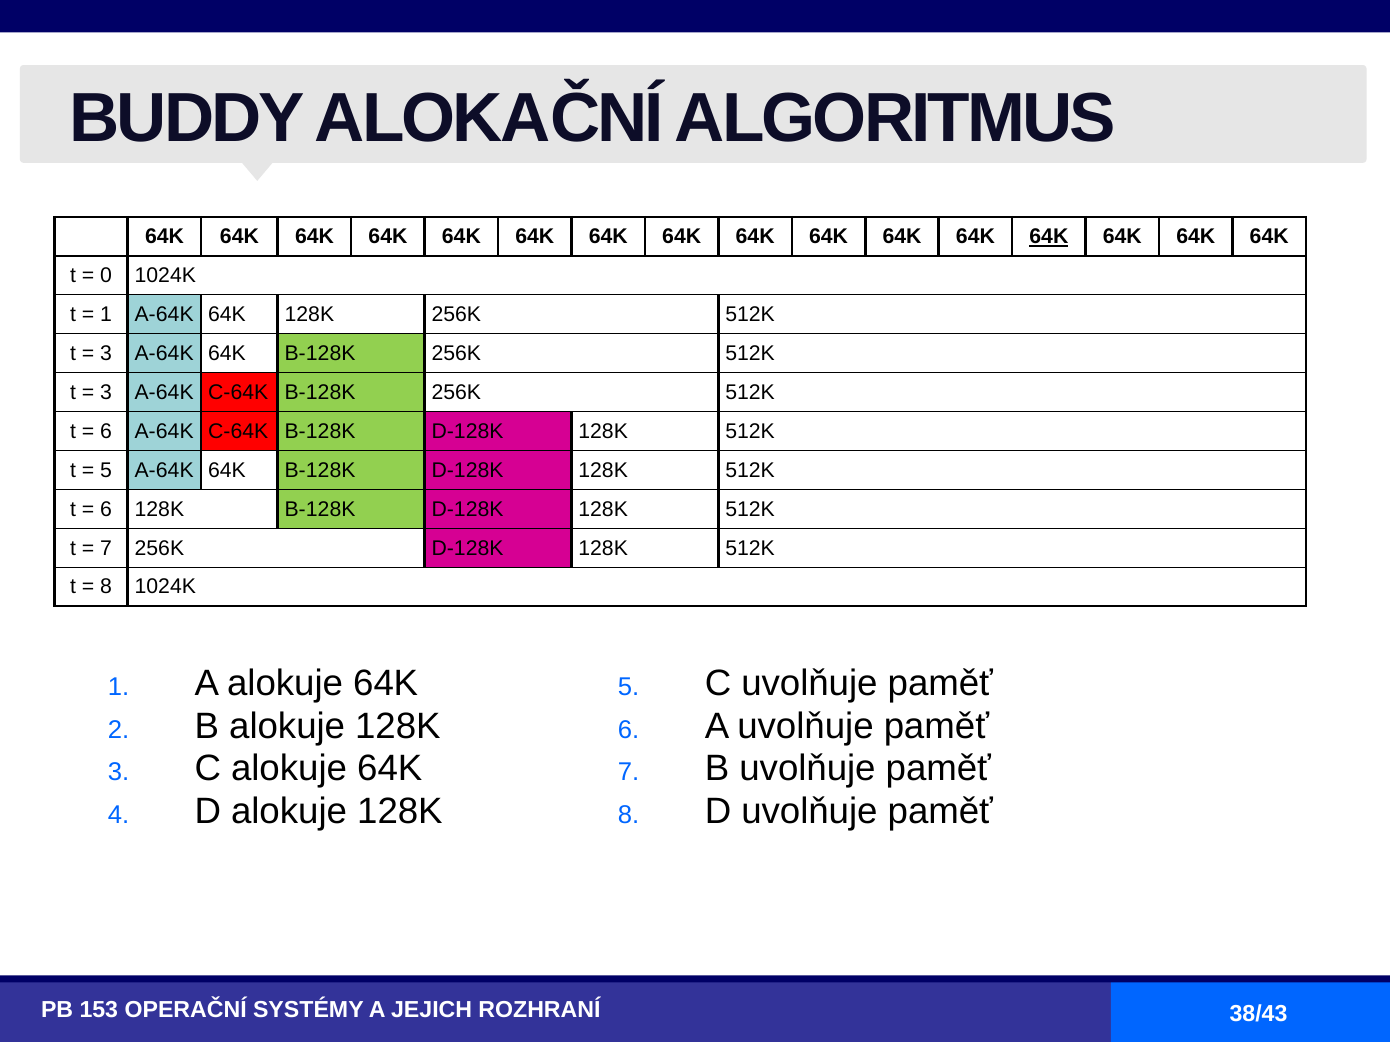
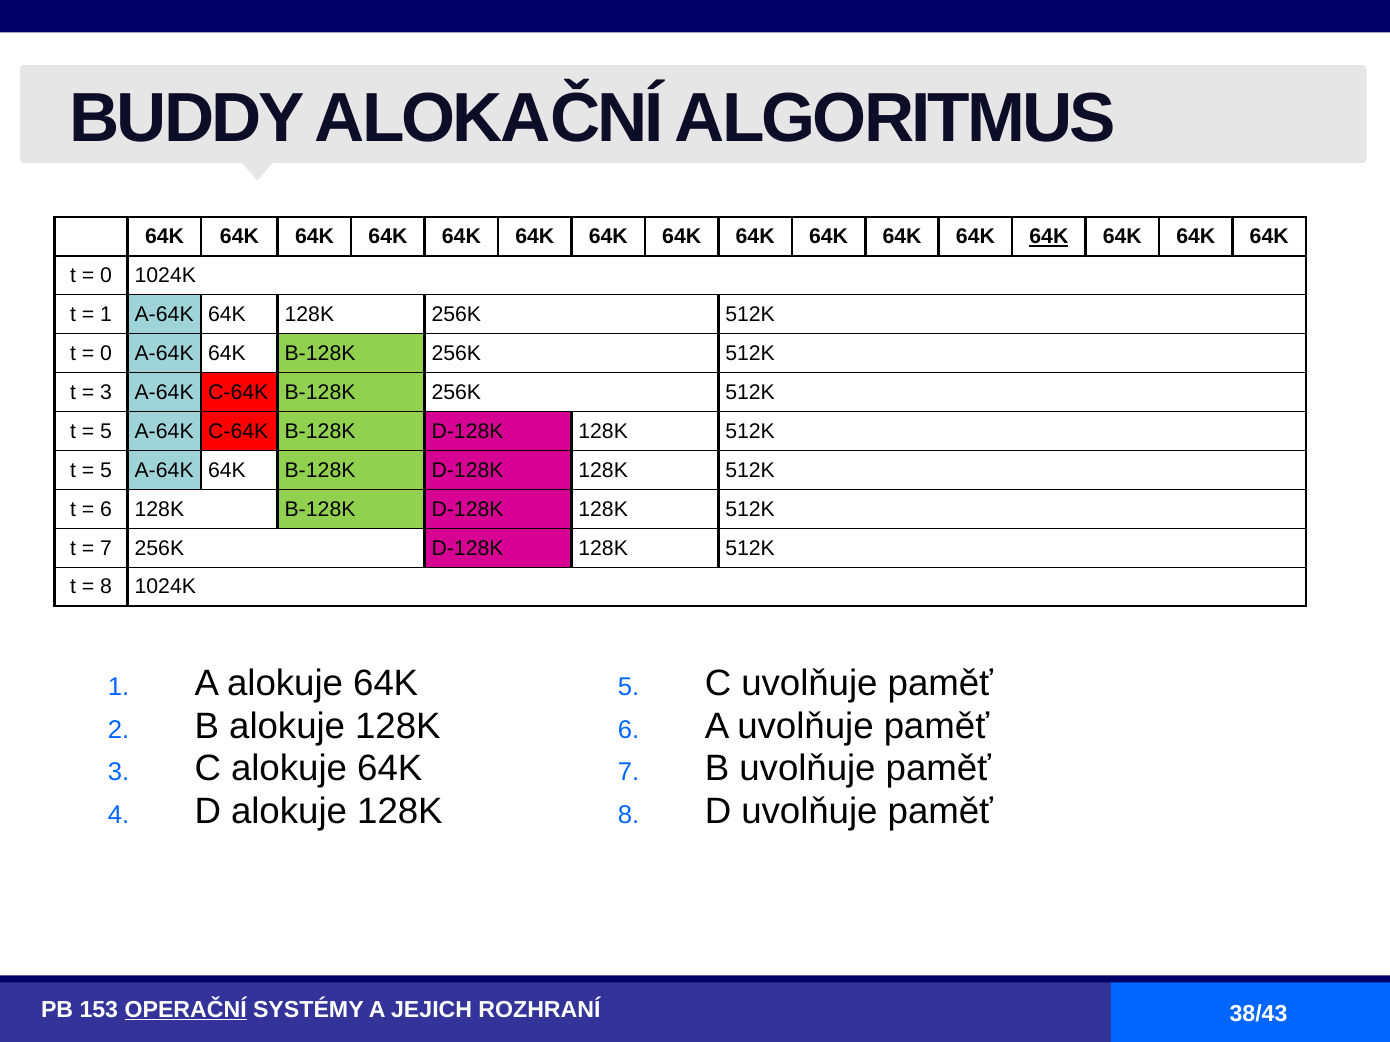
3 at (106, 354): 3 -> 0
6 at (106, 432): 6 -> 5
OPERAČNÍ underline: none -> present
